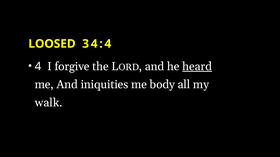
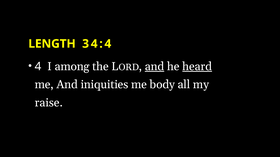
LOOSED: LOOSED -> LENGTH
forgive: forgive -> among
and at (155, 67) underline: none -> present
walk: walk -> raise
